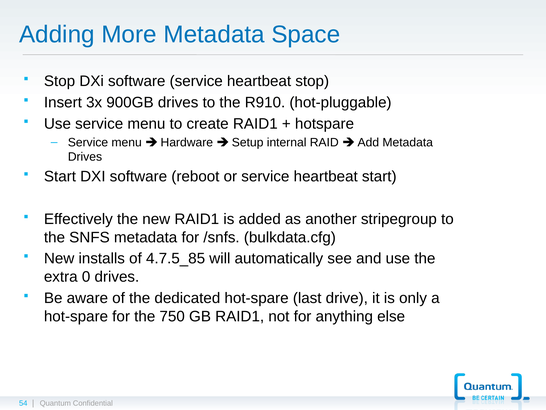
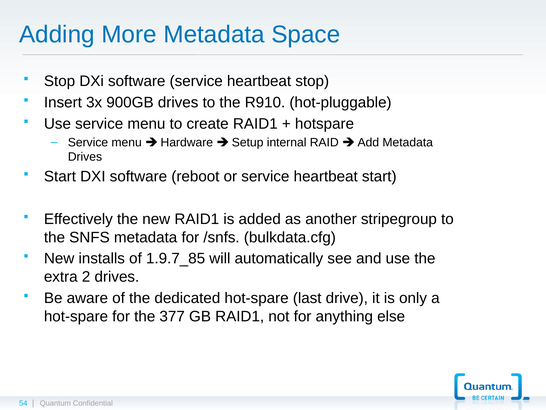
4.7.5_85: 4.7.5_85 -> 1.9.7_85
0: 0 -> 2
750: 750 -> 377
